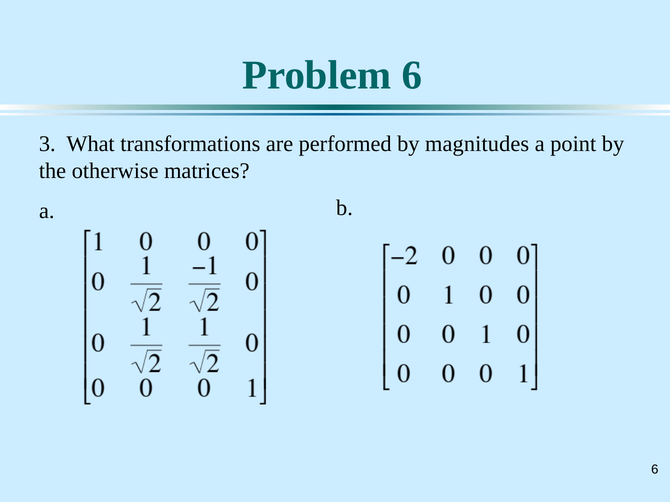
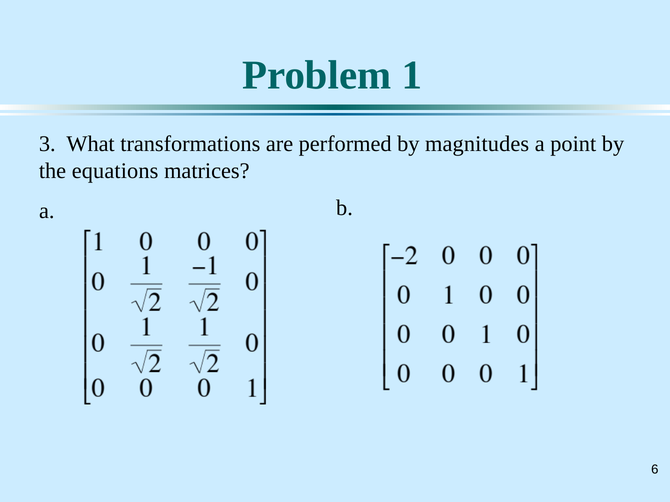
Problem 6: 6 -> 1
otherwise: otherwise -> equations
